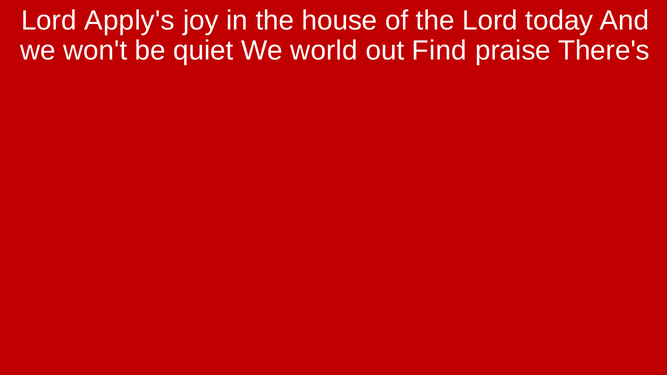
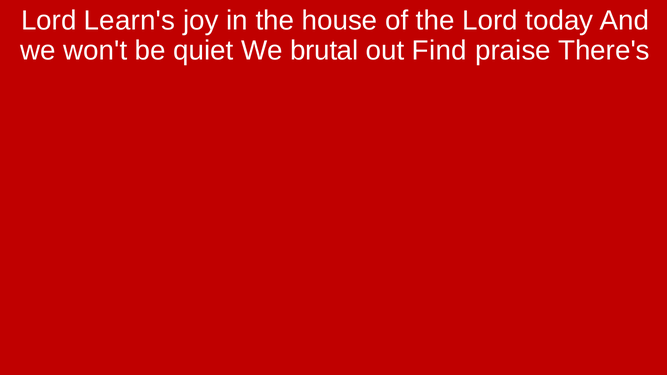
Apply's: Apply's -> Learn's
world: world -> brutal
